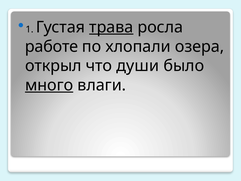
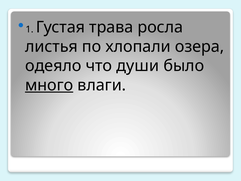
трава underline: present -> none
работе: работе -> листья
открыл: открыл -> одеяло
